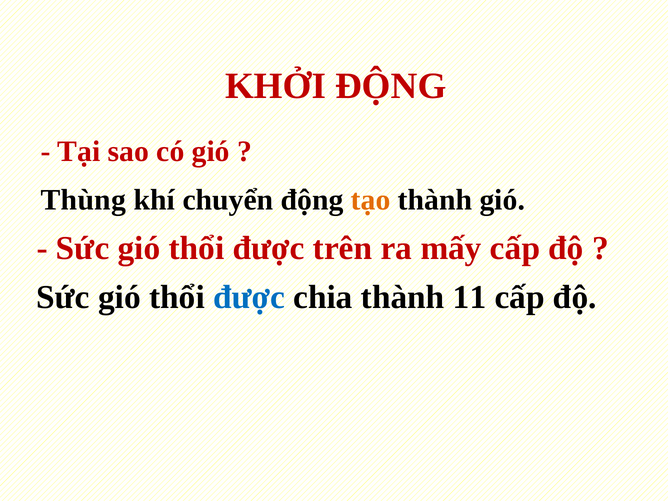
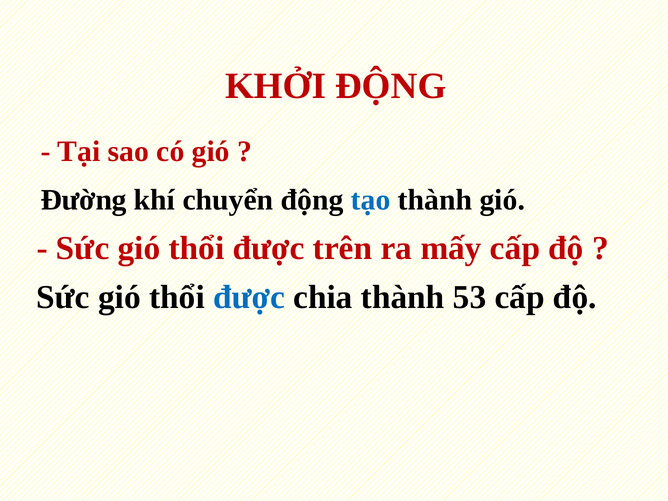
Thùng: Thùng -> Đường
tạo colour: orange -> blue
11: 11 -> 53
